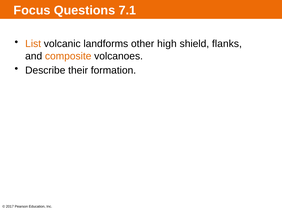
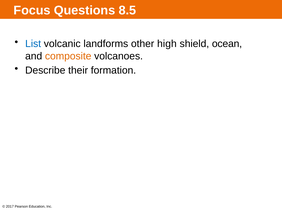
7.1: 7.1 -> 8.5
List colour: orange -> blue
flanks: flanks -> ocean
